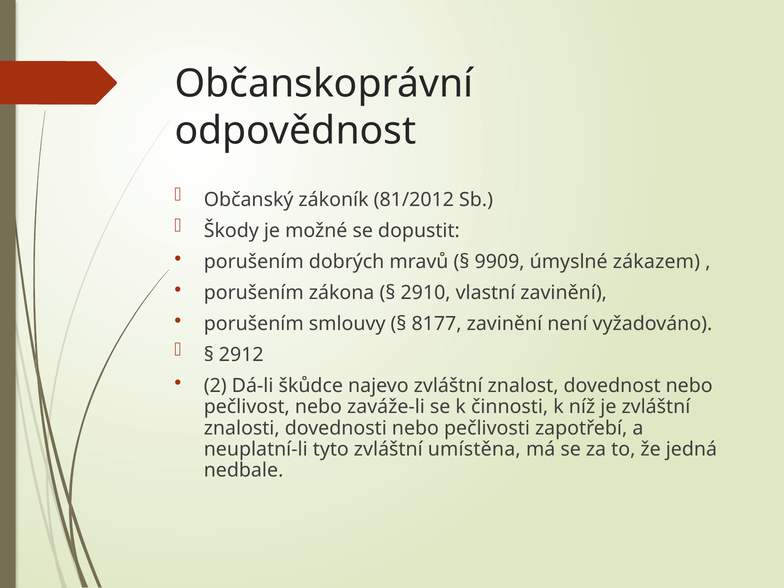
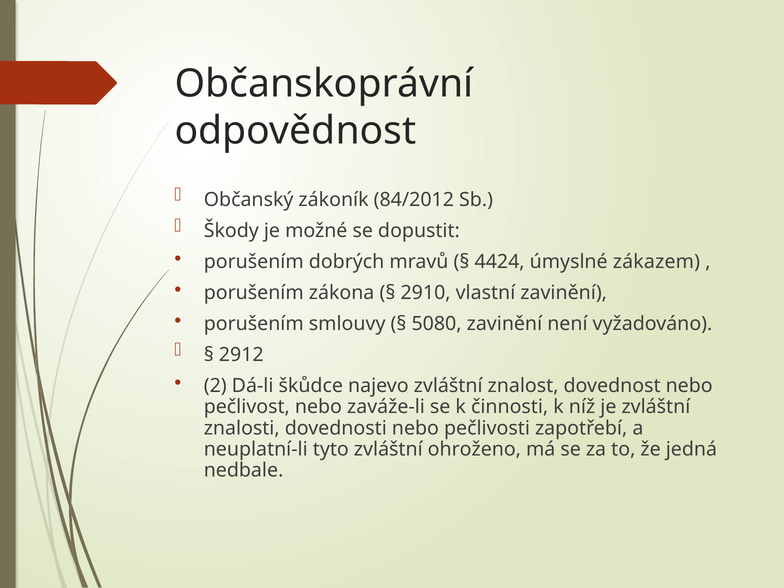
81/2012: 81/2012 -> 84/2012
9909: 9909 -> 4424
8177: 8177 -> 5080
umístěna: umístěna -> ohroženo
